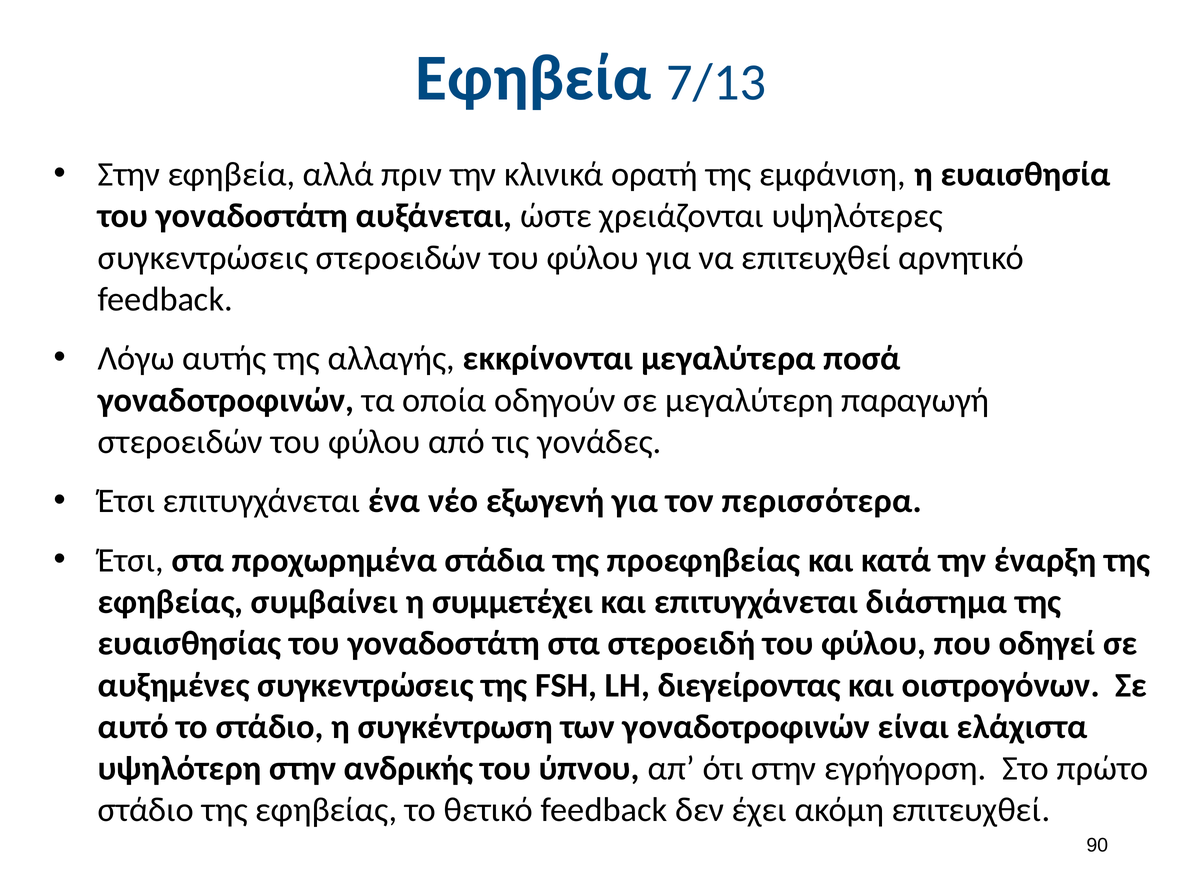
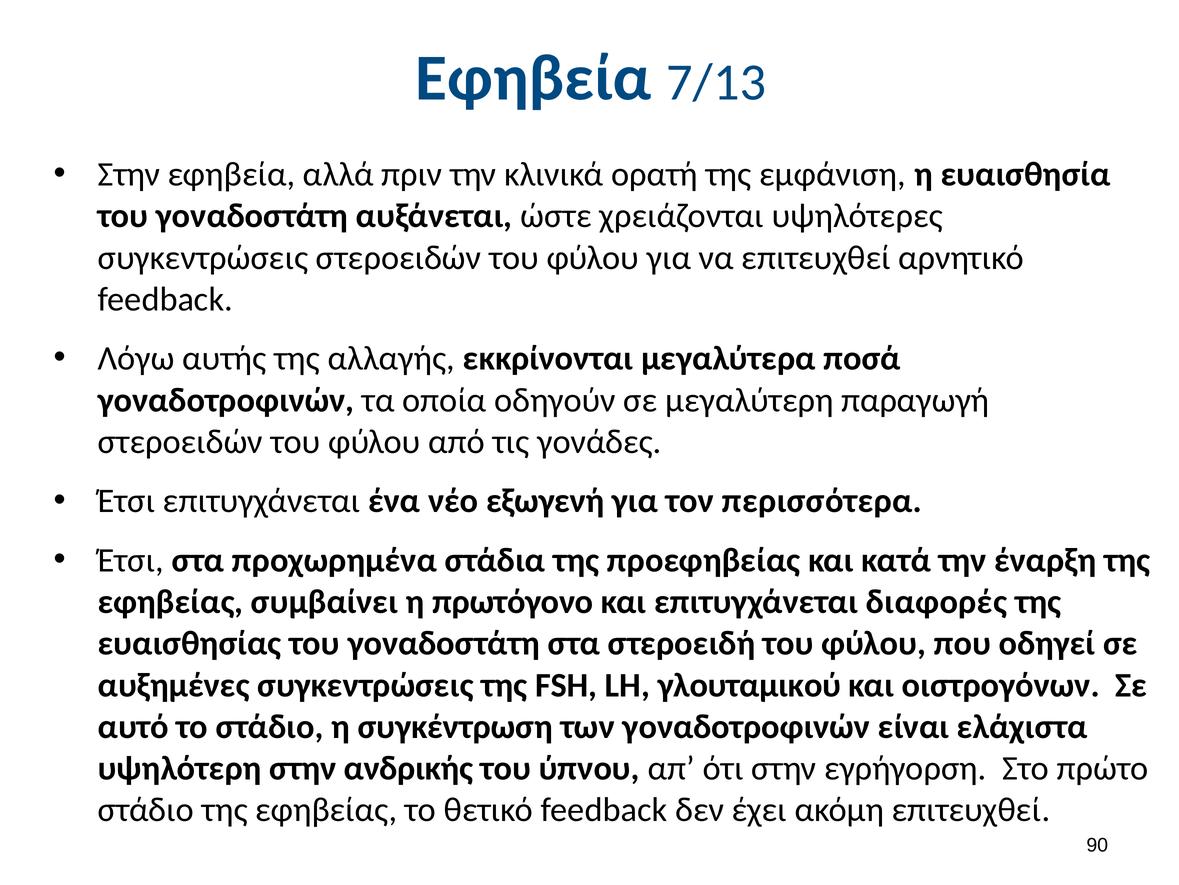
συμμετέχει: συμμετέχει -> πρωτόγονο
διάστημα: διάστημα -> διαφορές
διεγείροντας: διεγείροντας -> γλουταμικού
